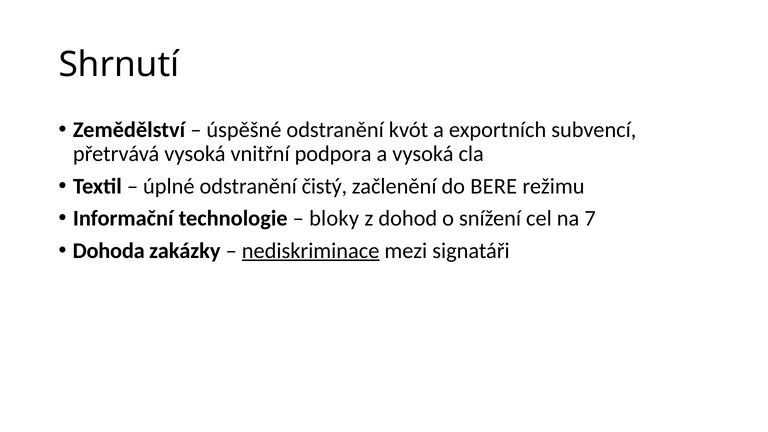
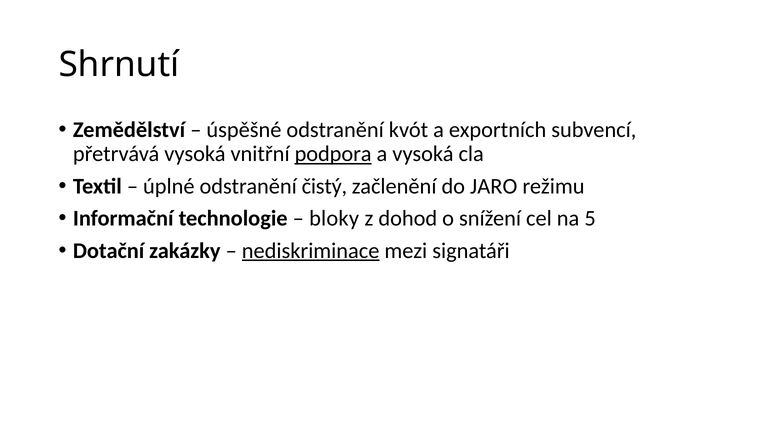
podpora underline: none -> present
BERE: BERE -> JARO
7: 7 -> 5
Dohoda: Dohoda -> Dotační
